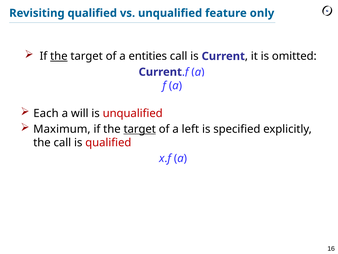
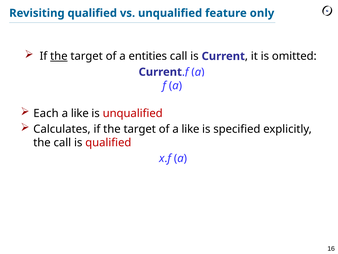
will at (80, 113): will -> like
Maximum: Maximum -> Calculates
target at (140, 129) underline: present -> none
of a left: left -> like
